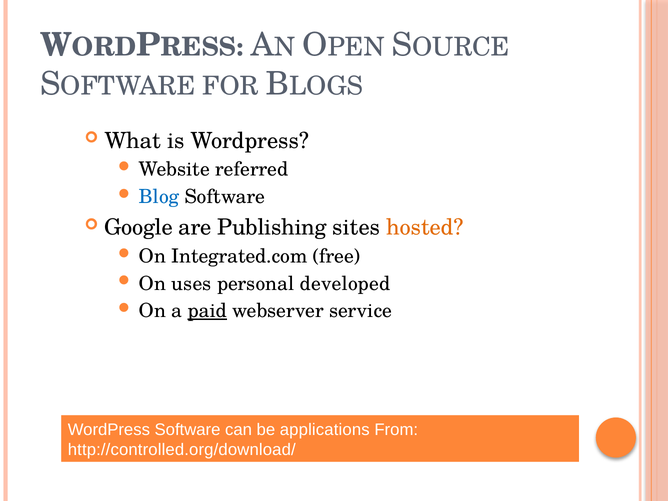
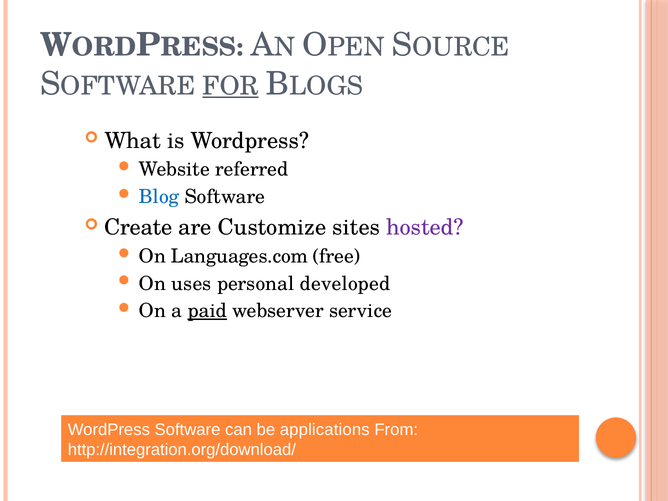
FOR underline: none -> present
Google: Google -> Create
Publishing: Publishing -> Customize
hosted colour: orange -> purple
Integrated.com: Integrated.com -> Languages.com
http://controlled.org/download/: http://controlled.org/download/ -> http://integration.org/download/
